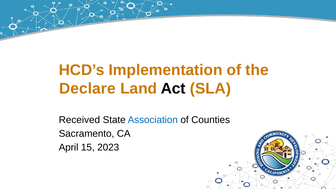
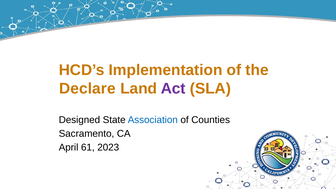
Act colour: black -> purple
Received: Received -> Designed
15: 15 -> 61
